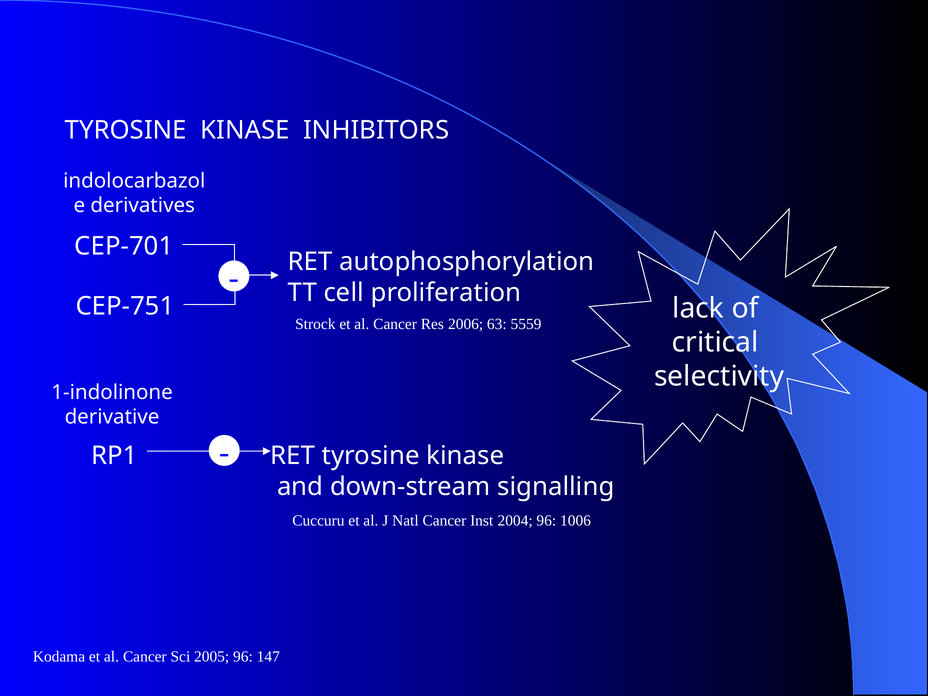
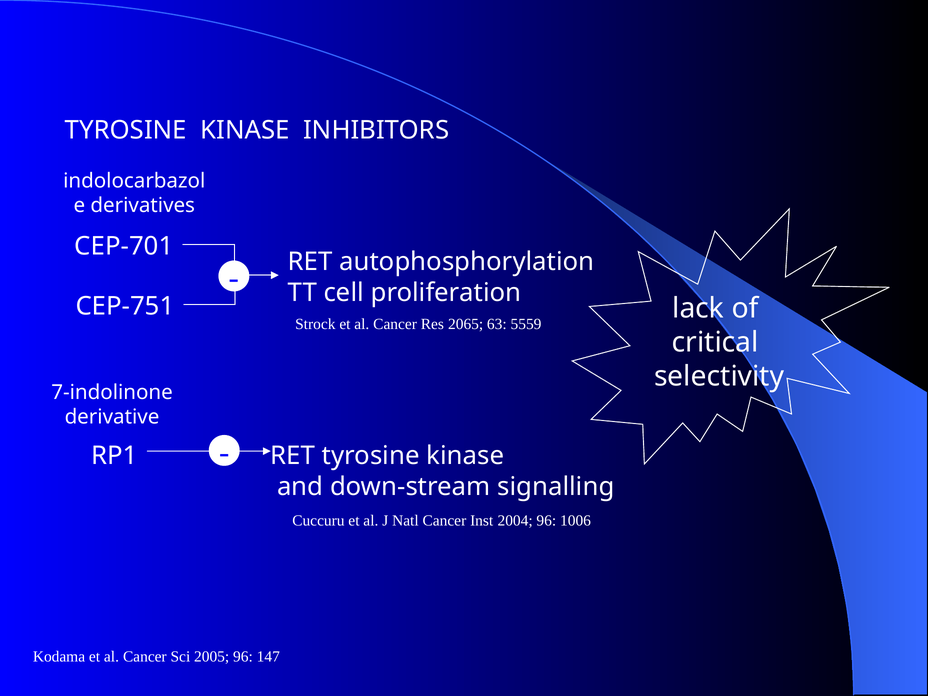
2006: 2006 -> 2065
1-indolinone: 1-indolinone -> 7-indolinone
